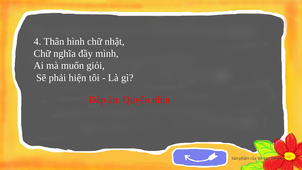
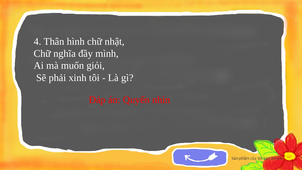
hiện: hiện -> xinh
